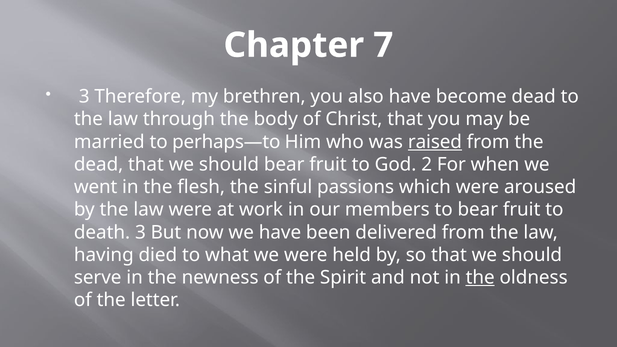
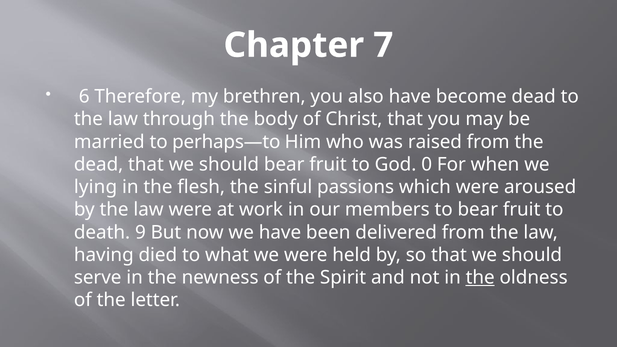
3 at (84, 97): 3 -> 6
raised underline: present -> none
2: 2 -> 0
went: went -> lying
death 3: 3 -> 9
